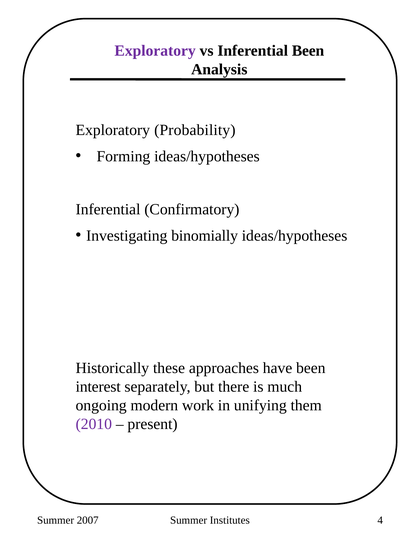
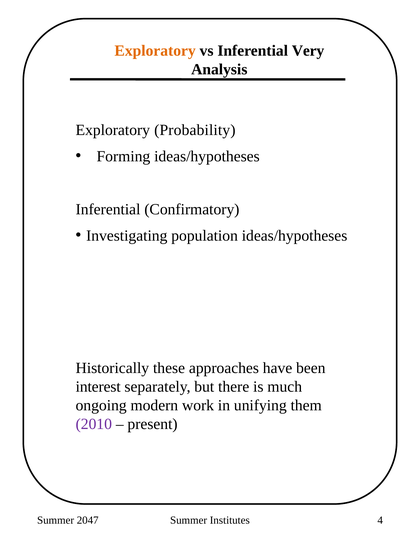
Exploratory at (155, 51) colour: purple -> orange
Inferential Been: Been -> Very
binomially: binomially -> population
2007: 2007 -> 2047
